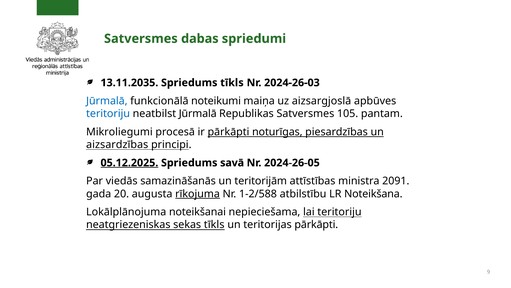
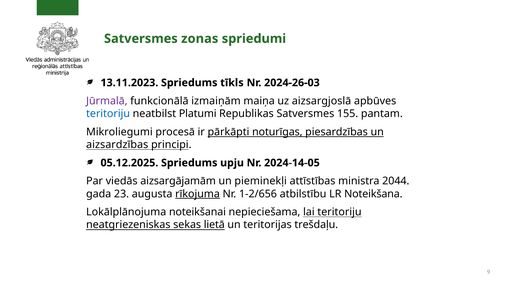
dabas: dabas -> zonas
13.11.2035: 13.11.2035 -> 13.11.2023
Jūrmalā at (107, 101) colour: blue -> purple
noteikumi: noteikumi -> izmaiņām
neatbilst Jūrmalā: Jūrmalā -> Platumi
105: 105 -> 155
05.12.2025 underline: present -> none
savā: savā -> upju
2024-26-05: 2024-26-05 -> 2024-14-05
samazināšanās: samazināšanās -> aizsargājamām
teritorijām: teritorijām -> pieminekļi
2091: 2091 -> 2044
20: 20 -> 23
1-2/588: 1-2/588 -> 1-2/656
sekas tīkls: tīkls -> lietā
teritorijas pārkāpti: pārkāpti -> trešdaļu
